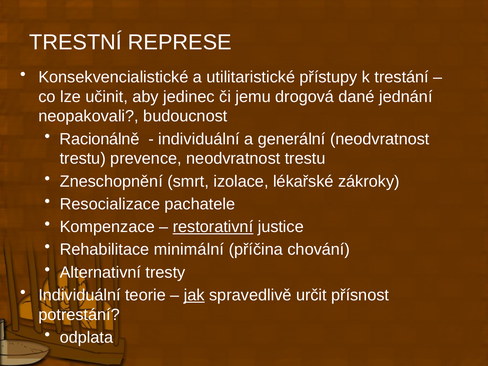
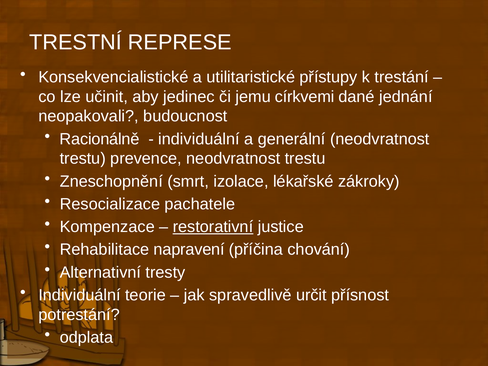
drogová: drogová -> církvemi
minimální: minimální -> napravení
jak underline: present -> none
